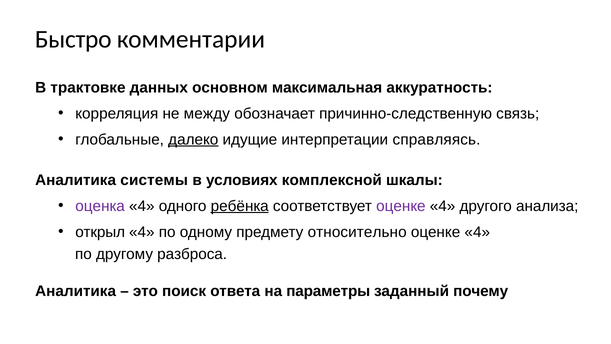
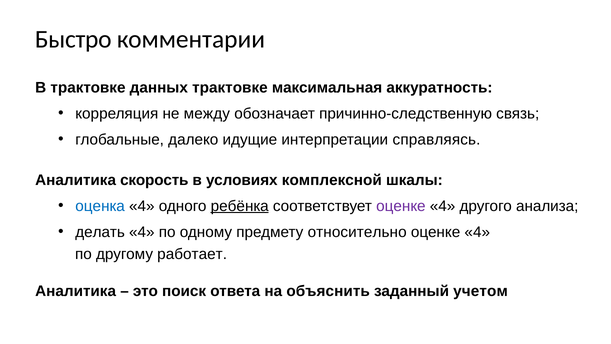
данных основном: основном -> трактовке
далеко underline: present -> none
системы: системы -> скорость
оценка colour: purple -> blue
открыл: открыл -> делать
разброса: разброса -> работает
параметры: параметры -> объяснить
почему: почему -> учетом
